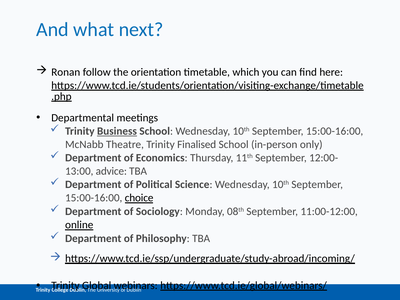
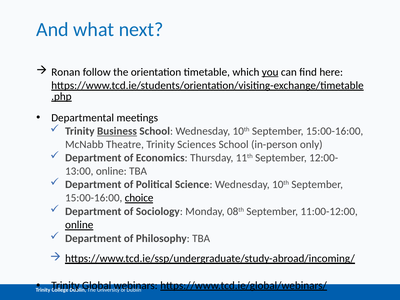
you underline: none -> present
Finalised: Finalised -> Sciences
advice at (111, 171): advice -> online
